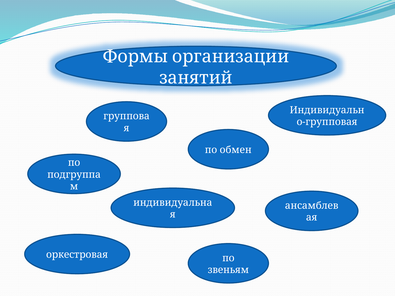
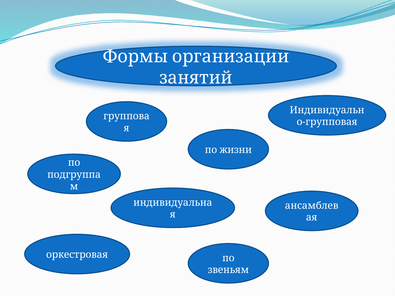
обмен: обмен -> жизни
